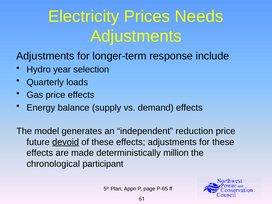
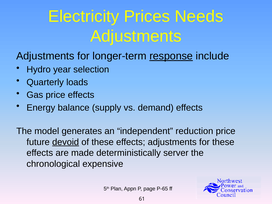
response underline: none -> present
million: million -> server
participant: participant -> expensive
